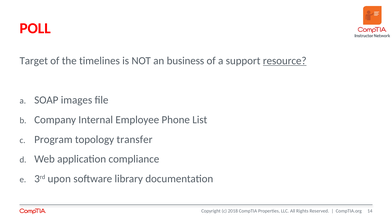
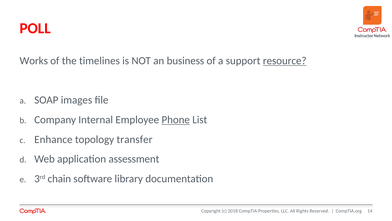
Target: Target -> Works
Phone underline: none -> present
Program: Program -> Enhance
compliance: compliance -> assessment
upon: upon -> chain
